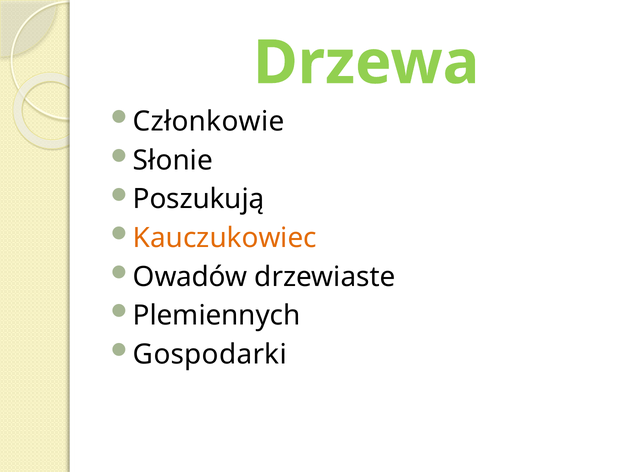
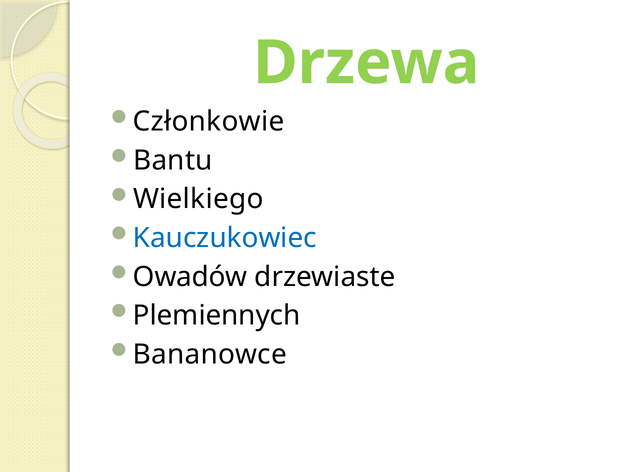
Słonie: Słonie -> Bantu
Poszukują: Poszukują -> Wielkiego
Kauczukowiec colour: orange -> blue
Gospodarki: Gospodarki -> Bananowce
